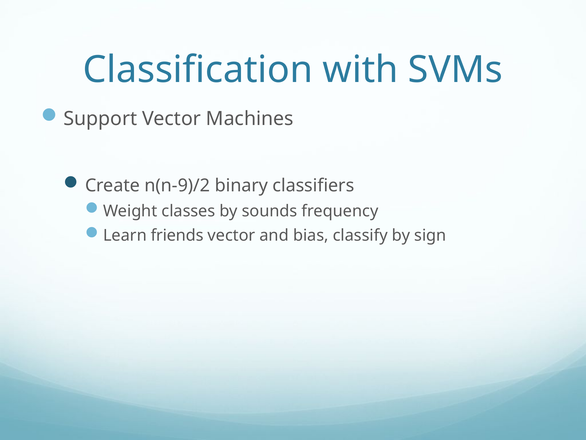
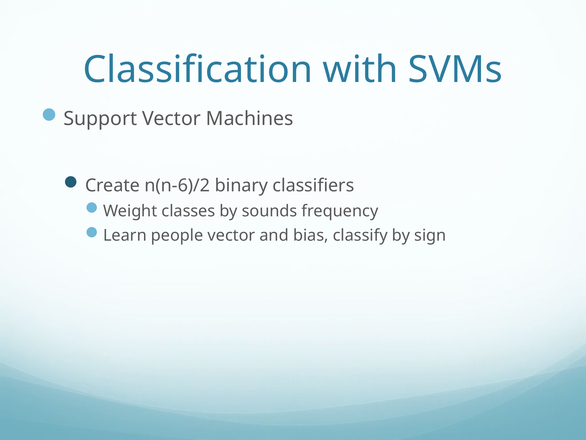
n(n-9)/2: n(n-9)/2 -> n(n-6)/2
friends: friends -> people
